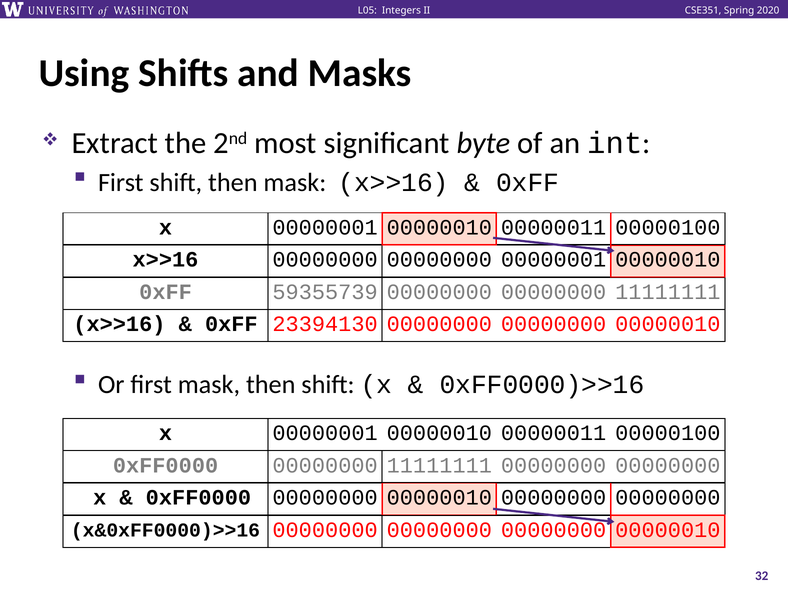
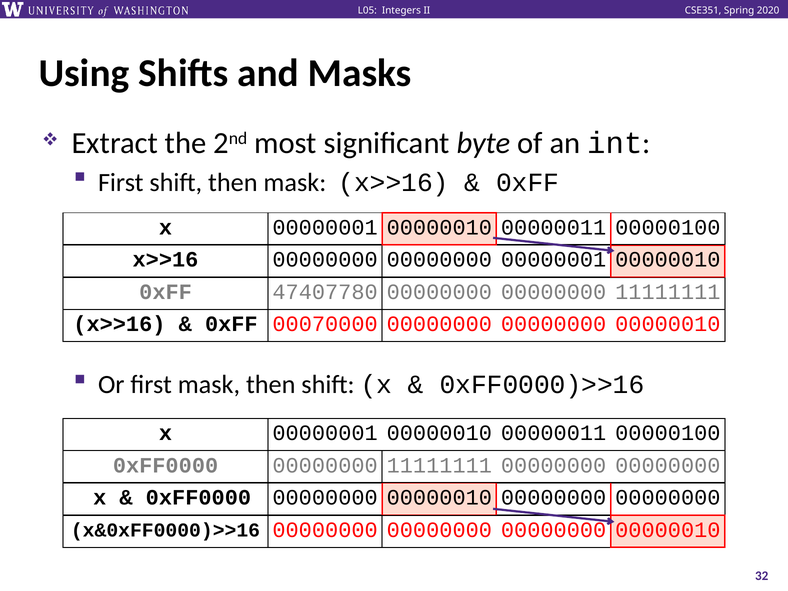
59355739: 59355739 -> 47407780
23394130: 23394130 -> 00070000
